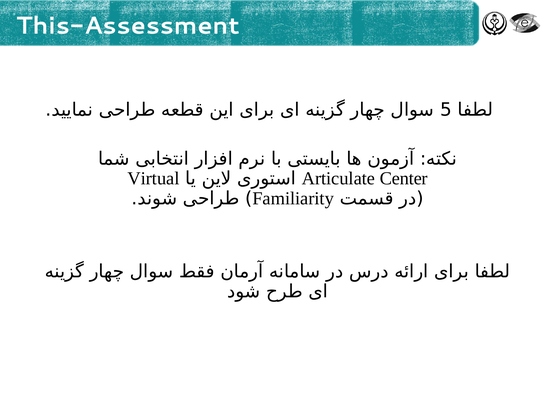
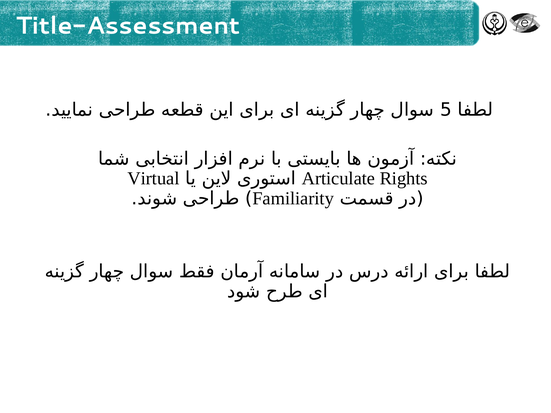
This-Assessment: This-Assessment -> Title-Assessment
Center: Center -> Rights
